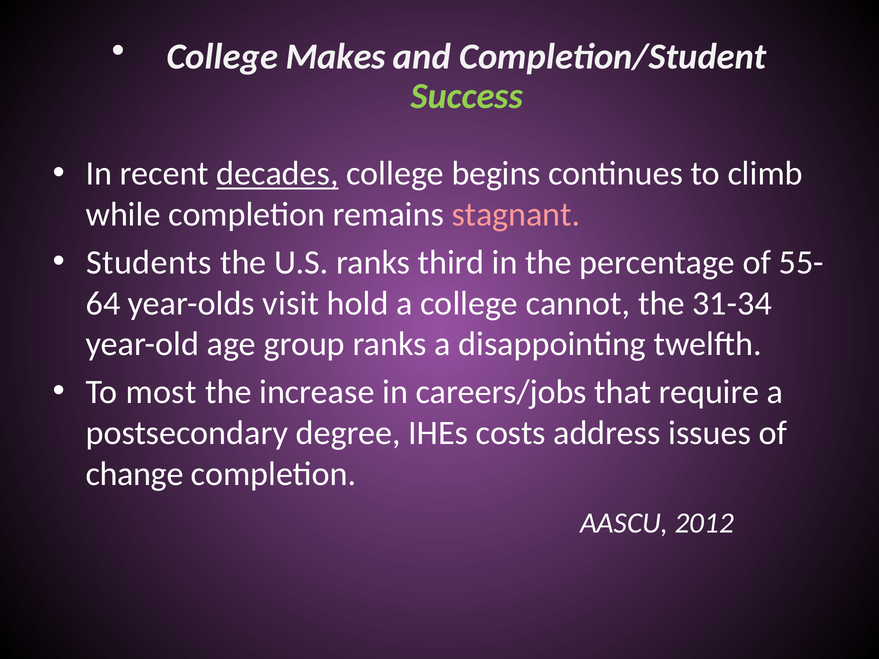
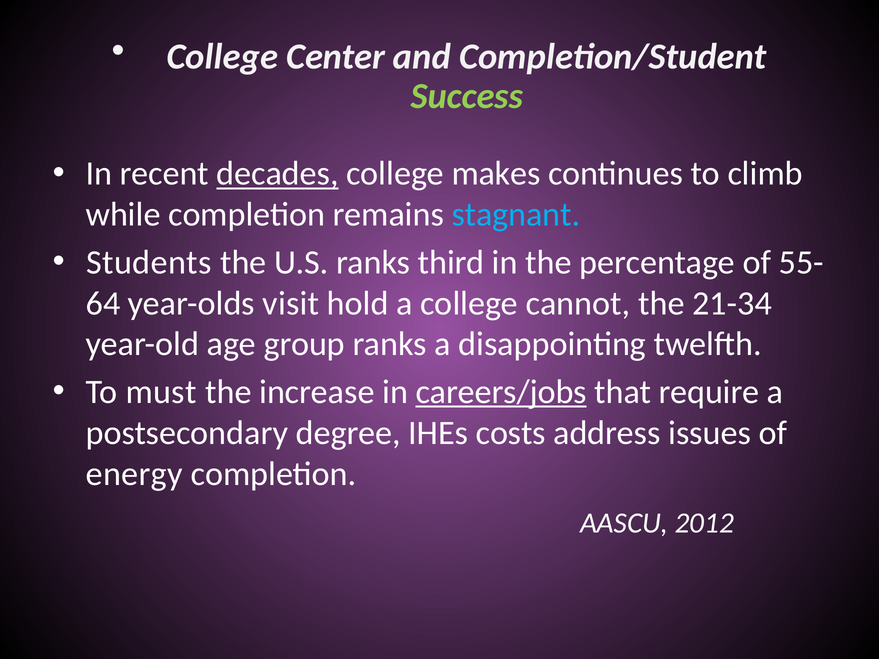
Makes: Makes -> Center
begins: begins -> makes
stagnant colour: pink -> light blue
31-34: 31-34 -> 21-34
most: most -> must
careers/jobs underline: none -> present
change: change -> energy
